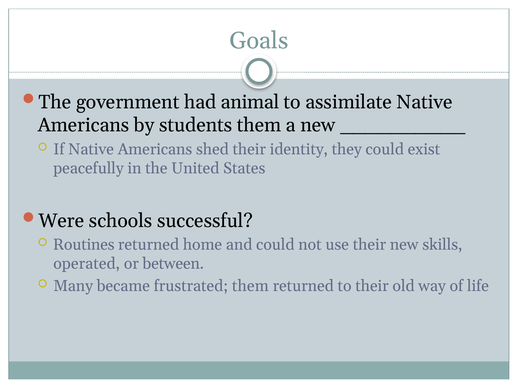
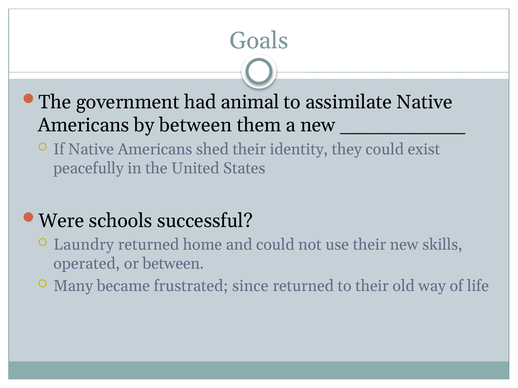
by students: students -> between
Routines: Routines -> Laundry
frustrated them: them -> since
